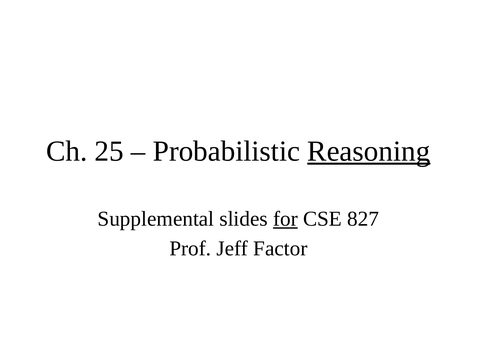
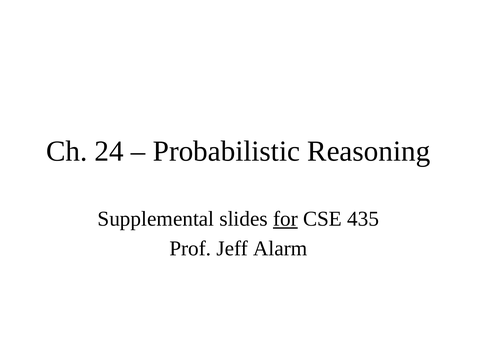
25: 25 -> 24
Reasoning underline: present -> none
827: 827 -> 435
Factor: Factor -> Alarm
